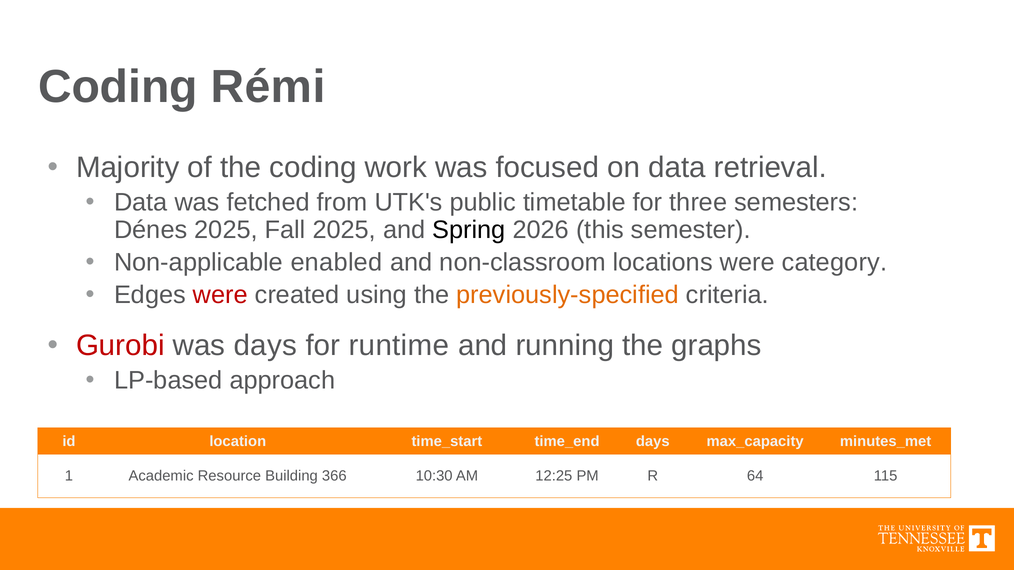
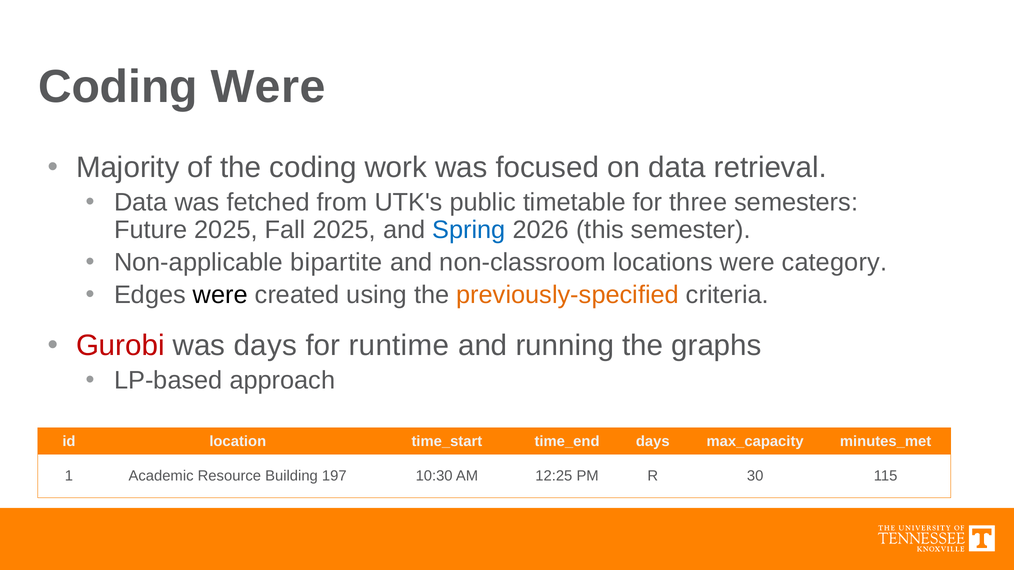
Coding Rémi: Rémi -> Were
Dénes: Dénes -> Future
Spring colour: black -> blue
enabled: enabled -> bipartite
were at (220, 295) colour: red -> black
366: 366 -> 197
64: 64 -> 30
